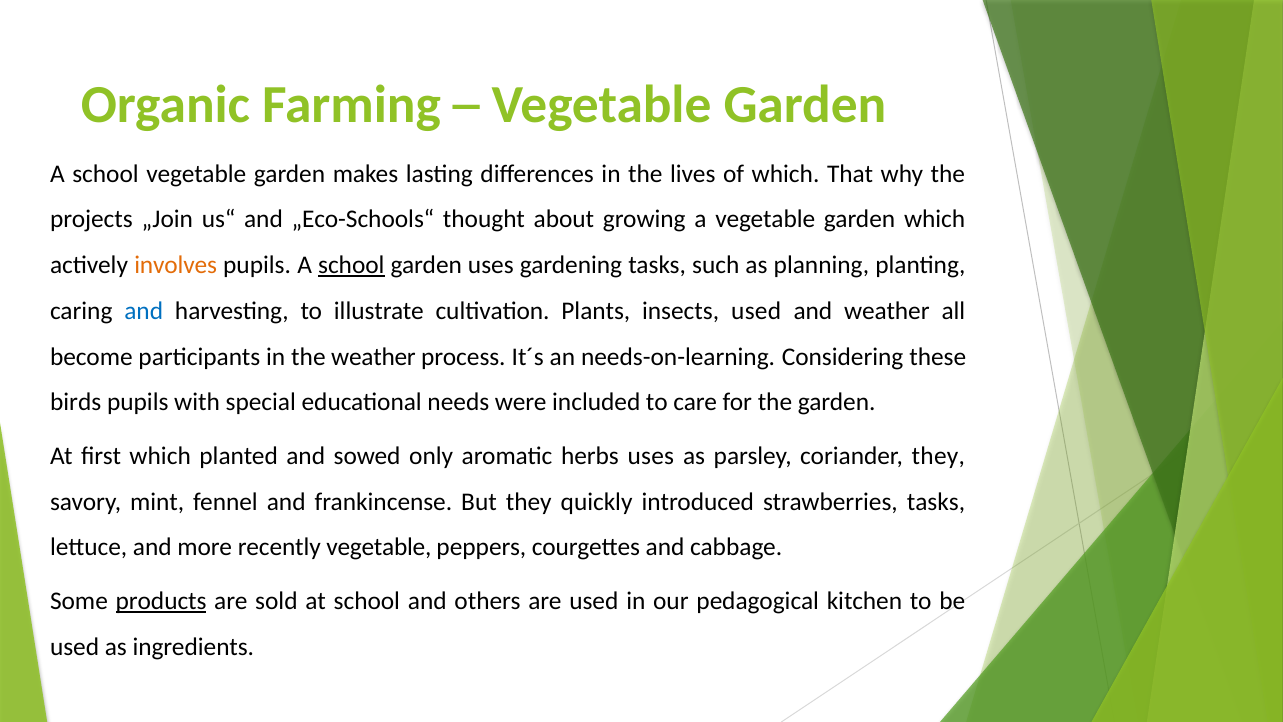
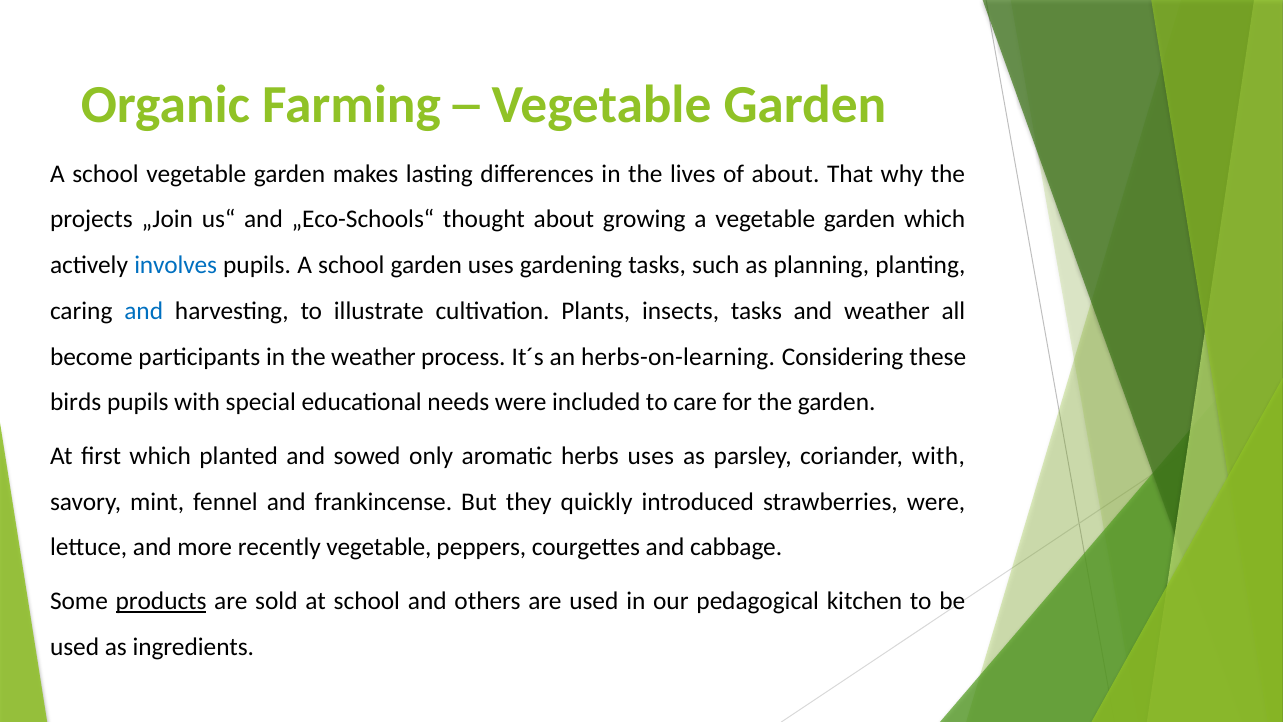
of which: which -> about
involves colour: orange -> blue
school at (351, 265) underline: present -> none
insects used: used -> tasks
needs-on-learning: needs-on-learning -> herbs-on-learning
coriander they: they -> with
strawberries tasks: tasks -> were
